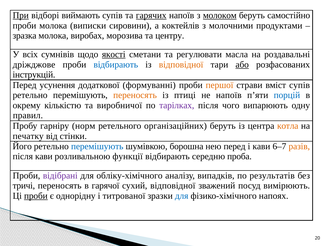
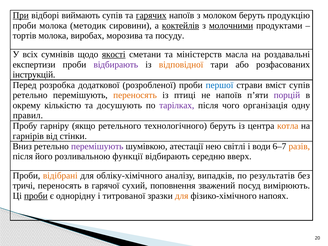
молоком underline: present -> none
самостійно: самостійно -> продукцію
виписки: виписки -> методик
коктейлів underline: none -> present
молочними underline: none -> present
зразка: зразка -> тортів
центру: центру -> посуду
регулювати: регулювати -> міністерств
дріжджове: дріжджове -> експертизи
відбирають at (116, 65) colour: blue -> purple
або underline: present -> none
усунення: усунення -> розробка
формуванні: формуванні -> розробленої
першої colour: orange -> blue
порцій colour: blue -> purple
виробничої: виробничої -> досушують
випарюють: випарюють -> організація
норм: норм -> якщо
організаційних: організаційних -> технологічного
печатку: печатку -> гарнірів
Його: Його -> Вниз
перемішують at (97, 146) colour: blue -> purple
борошна: борошна -> атестації
нею перед: перед -> світлі
і кави: кави -> води
після кави: кави -> його
проба: проба -> вверх
відібрані colour: purple -> orange
сухий відповідної: відповідної -> поповнення
для at (182, 196) colour: blue -> orange
